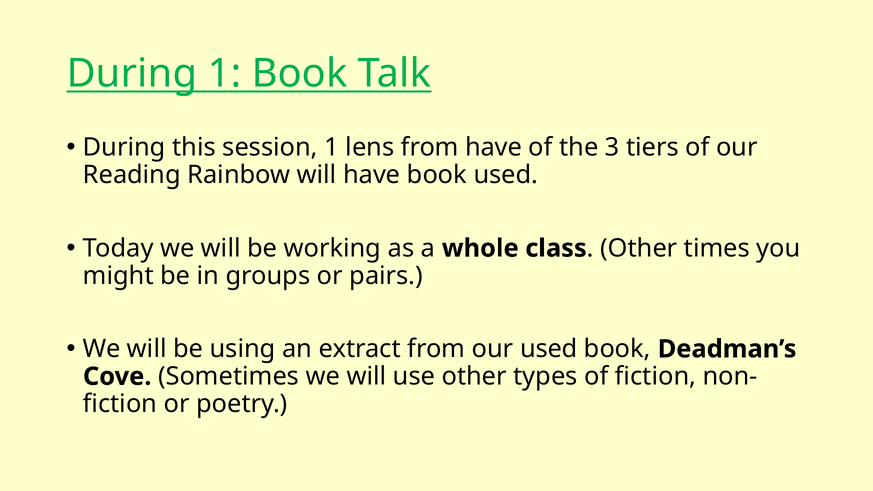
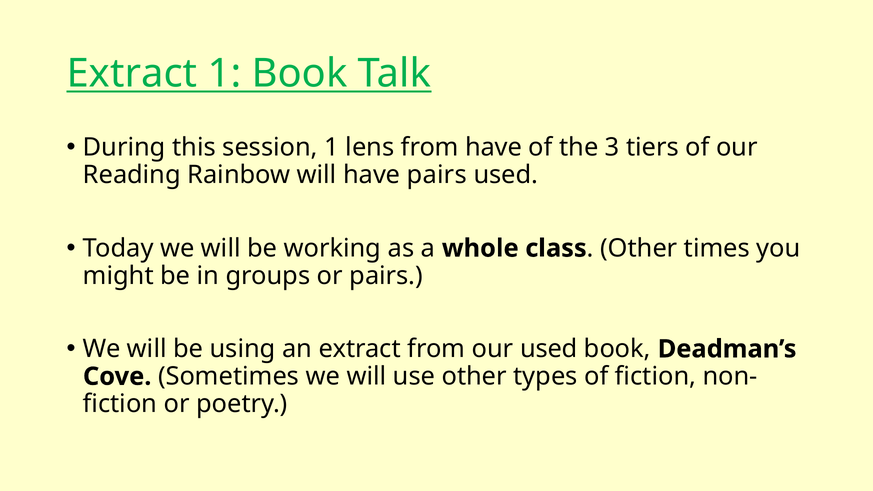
During at (132, 73): During -> Extract
have book: book -> pairs
